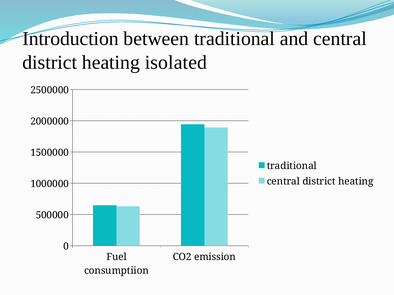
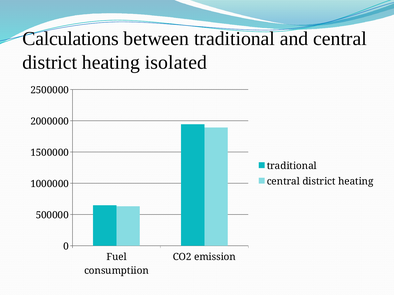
Introduction: Introduction -> Calculations
